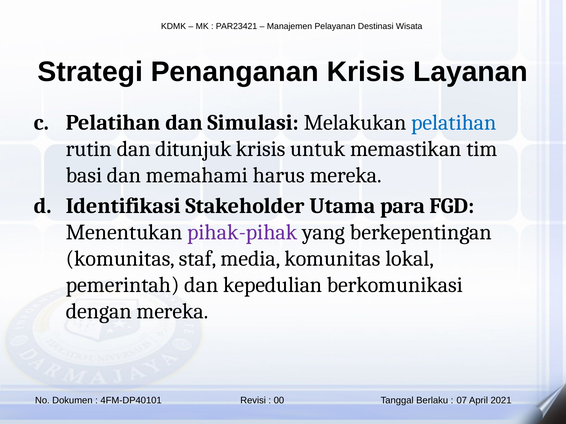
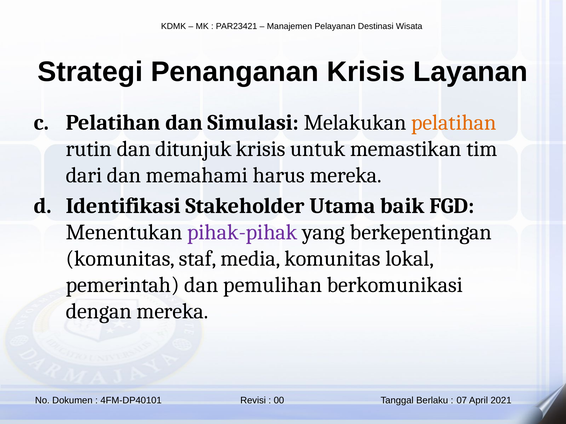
pelatihan at (454, 123) colour: blue -> orange
basi: basi -> dari
para: para -> baik
kepedulian: kepedulian -> pemulihan
